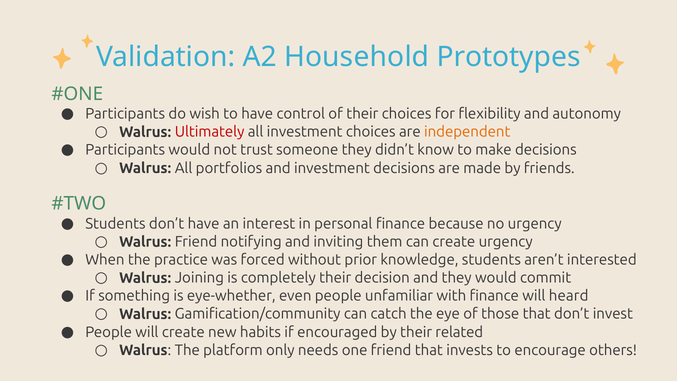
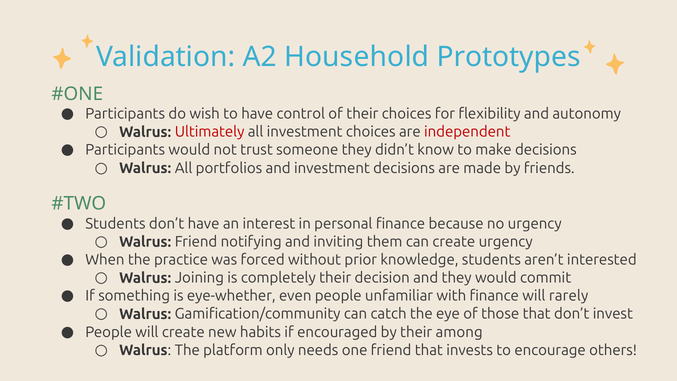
independent colour: orange -> red
heard: heard -> rarely
related: related -> among
